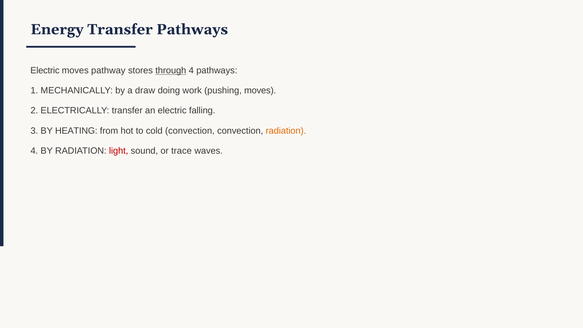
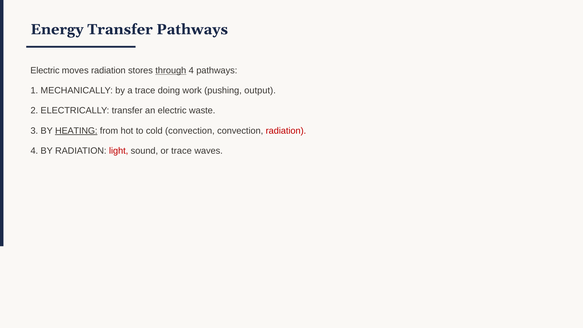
moves pathway: pathway -> radiation
a draw: draw -> trace
pushing moves: moves -> output
falling: falling -> waste
HEATING underline: none -> present
radiation at (286, 131) colour: orange -> red
